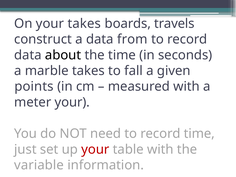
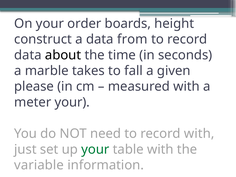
your takes: takes -> order
travels: travels -> height
points: points -> please
record time: time -> with
your at (95, 149) colour: red -> green
